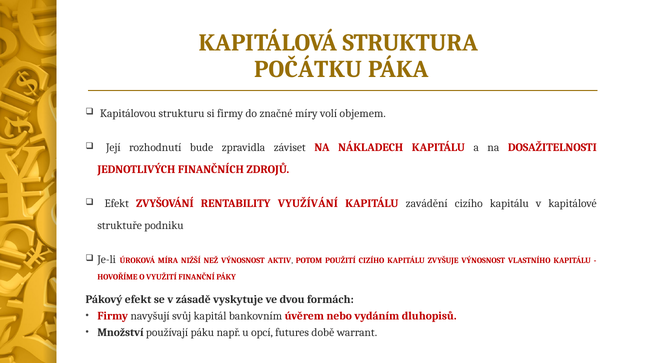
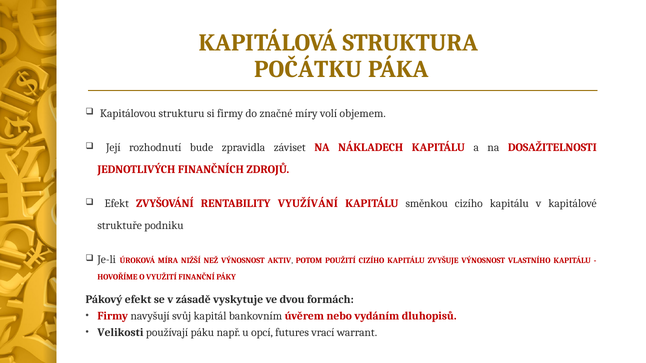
zavádění: zavádění -> směnkou
Množství: Množství -> Velikosti
době: době -> vrací
